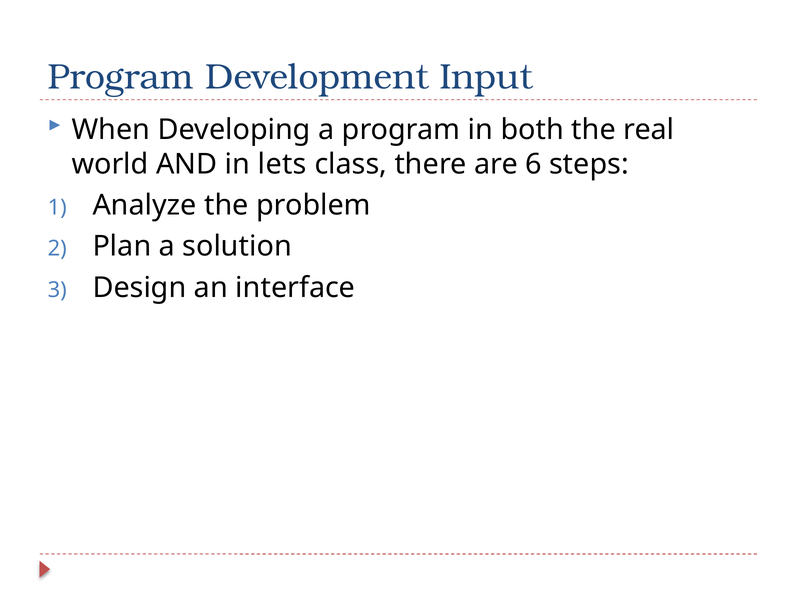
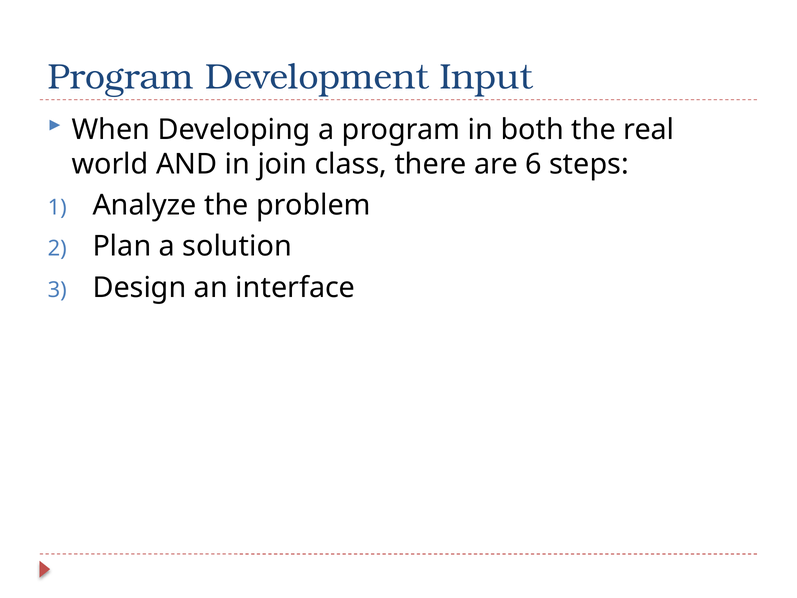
lets: lets -> join
